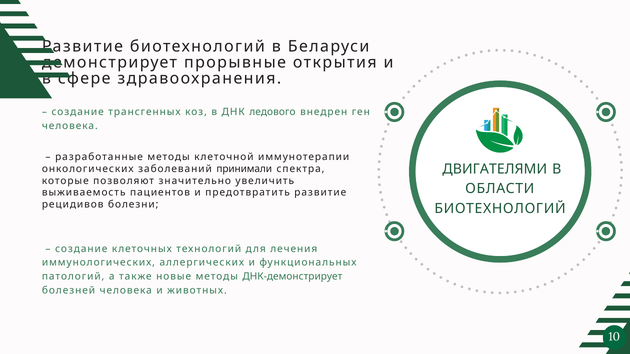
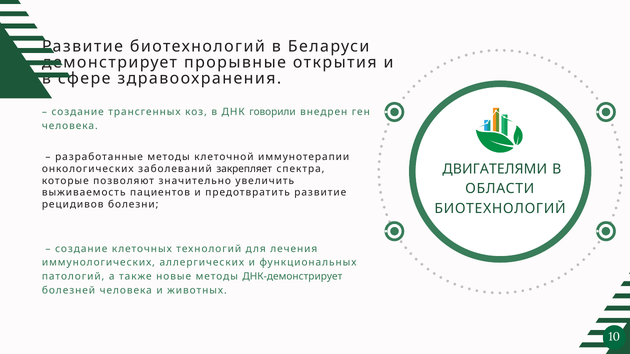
ледового: ледового -> говорили
принимали: принимали -> закрепляет
